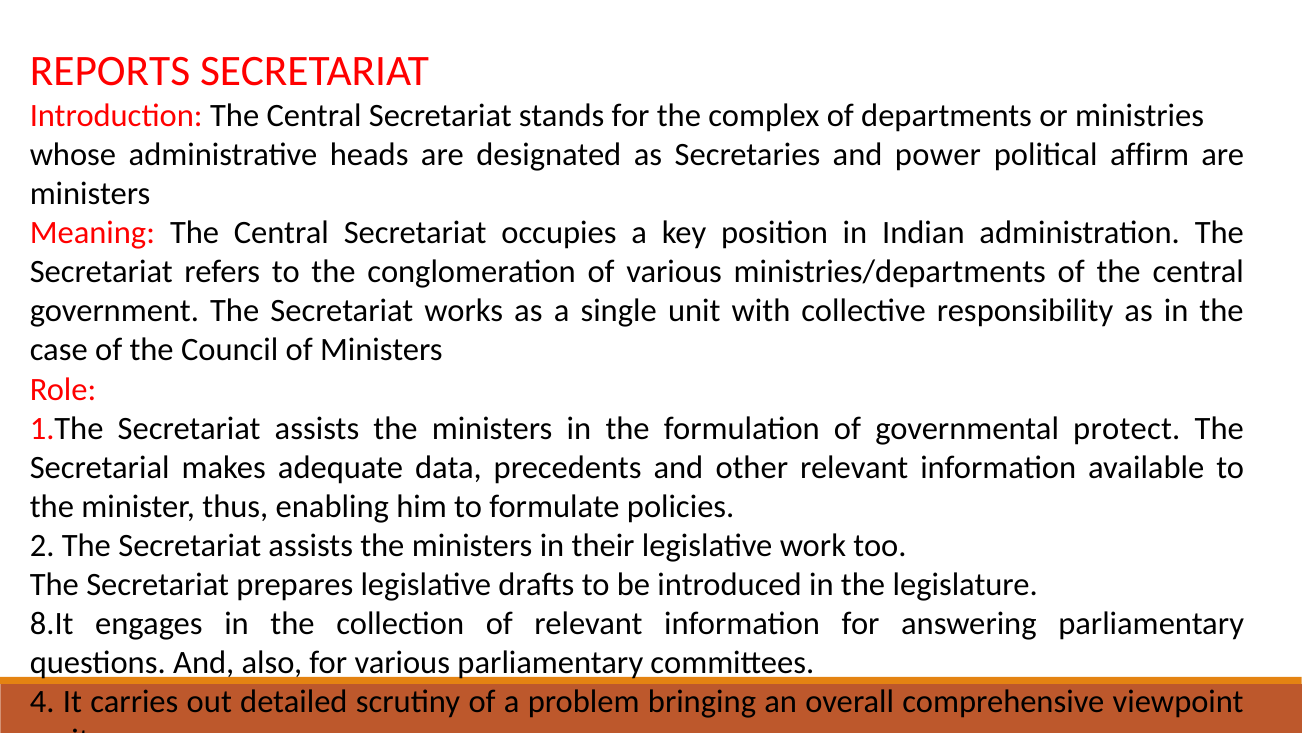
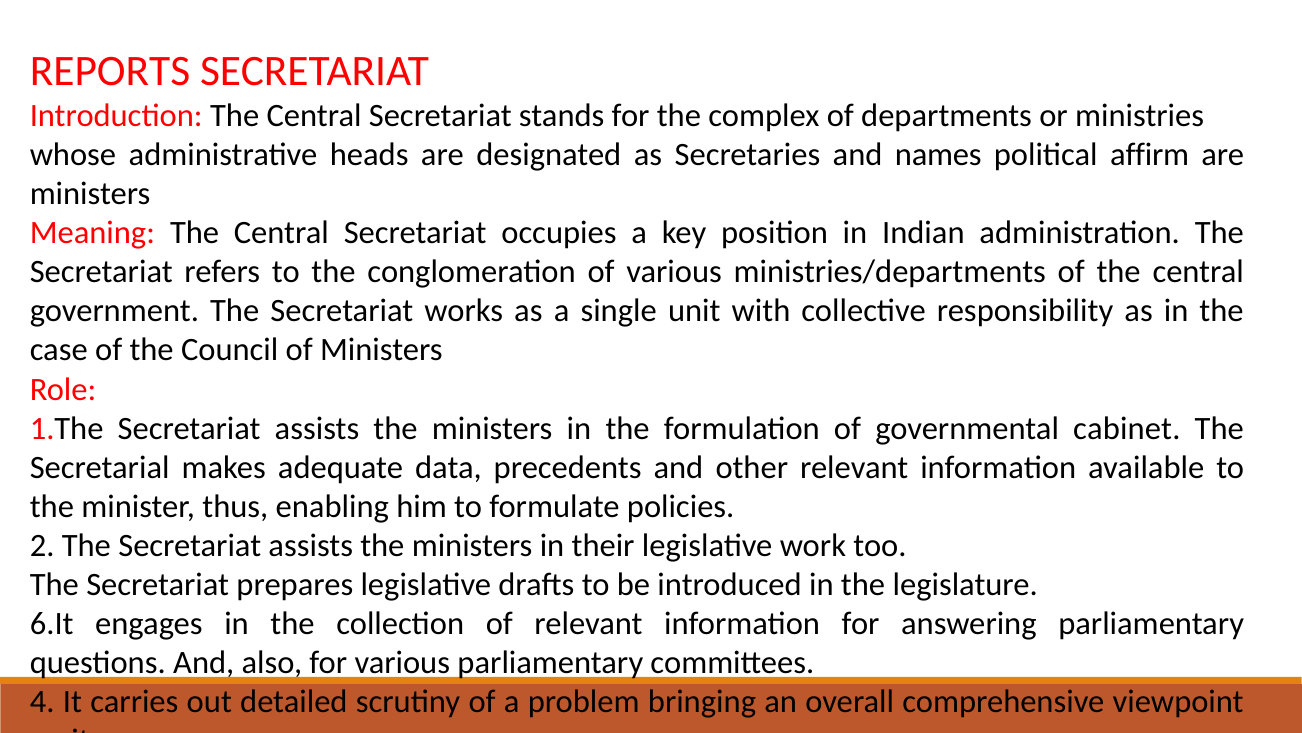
power: power -> names
protect: protect -> cabinet
8.It: 8.It -> 6.It
